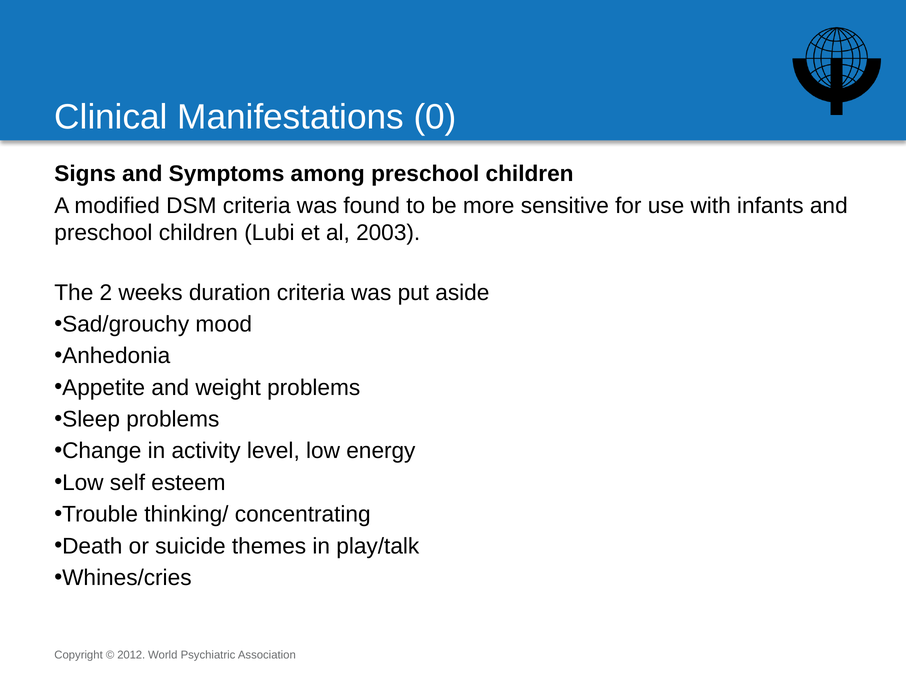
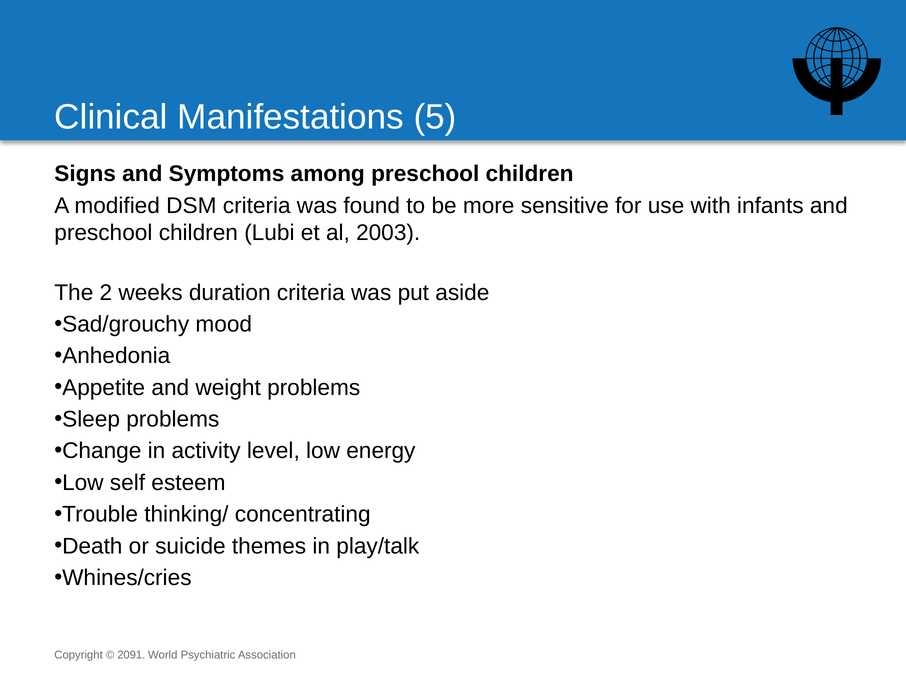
0: 0 -> 5
2012: 2012 -> 2091
